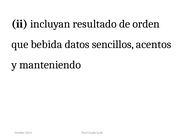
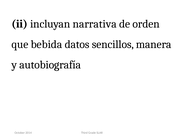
resultado: resultado -> narrativa
acentos: acentos -> manera
manteniendo: manteniendo -> autobiografía
